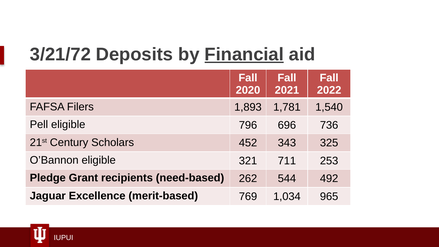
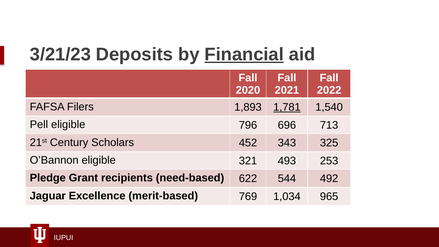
3/21/72: 3/21/72 -> 3/21/23
1,781 underline: none -> present
736: 736 -> 713
711: 711 -> 493
262: 262 -> 622
